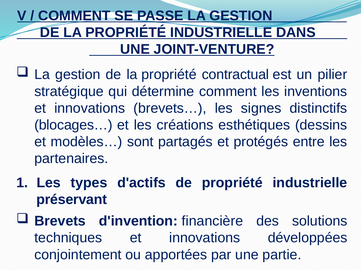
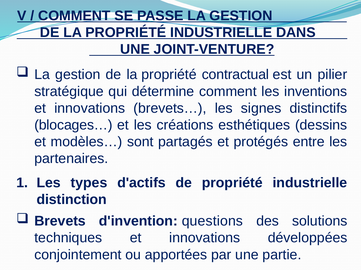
préservant: préservant -> distinction
financière: financière -> questions
